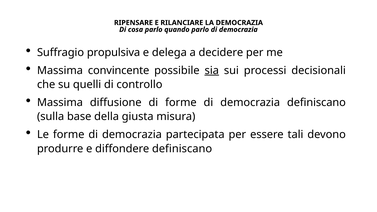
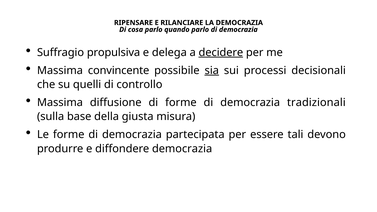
decidere underline: none -> present
democrazia definiscano: definiscano -> tradizionali
diffondere definiscano: definiscano -> democrazia
